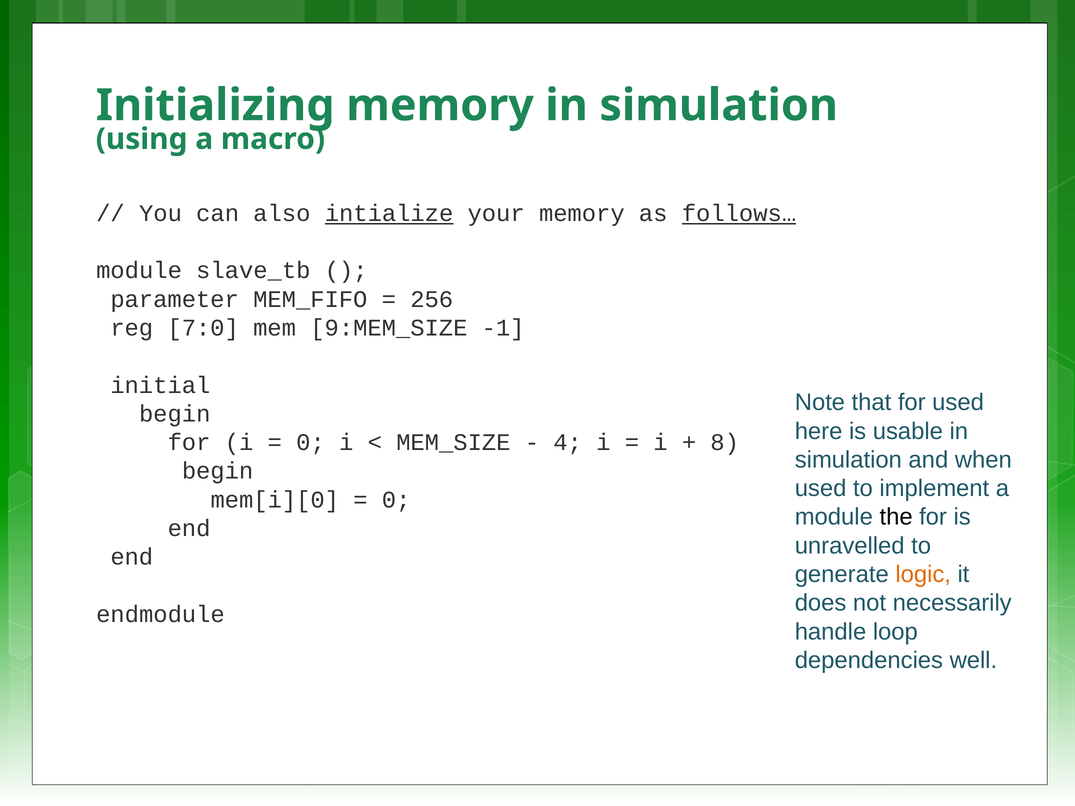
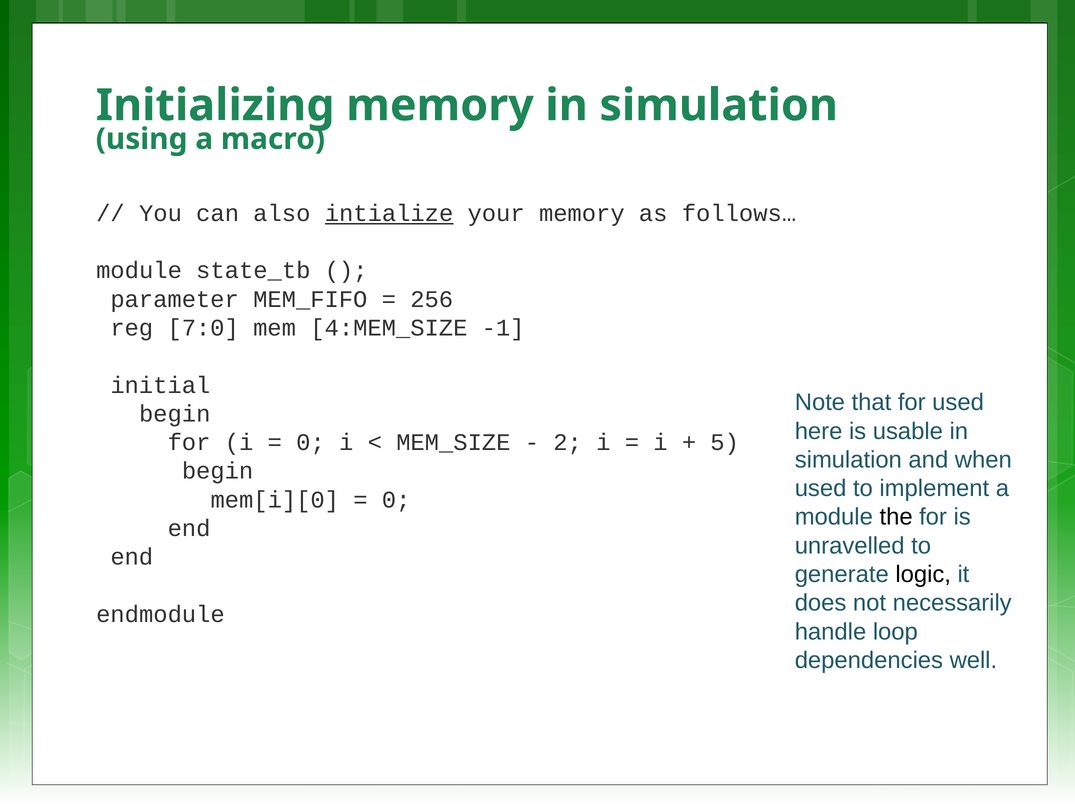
follows… underline: present -> none
slave_tb: slave_tb -> state_tb
9:MEM_SIZE: 9:MEM_SIZE -> 4:MEM_SIZE
4: 4 -> 2
8: 8 -> 5
logic colour: orange -> black
